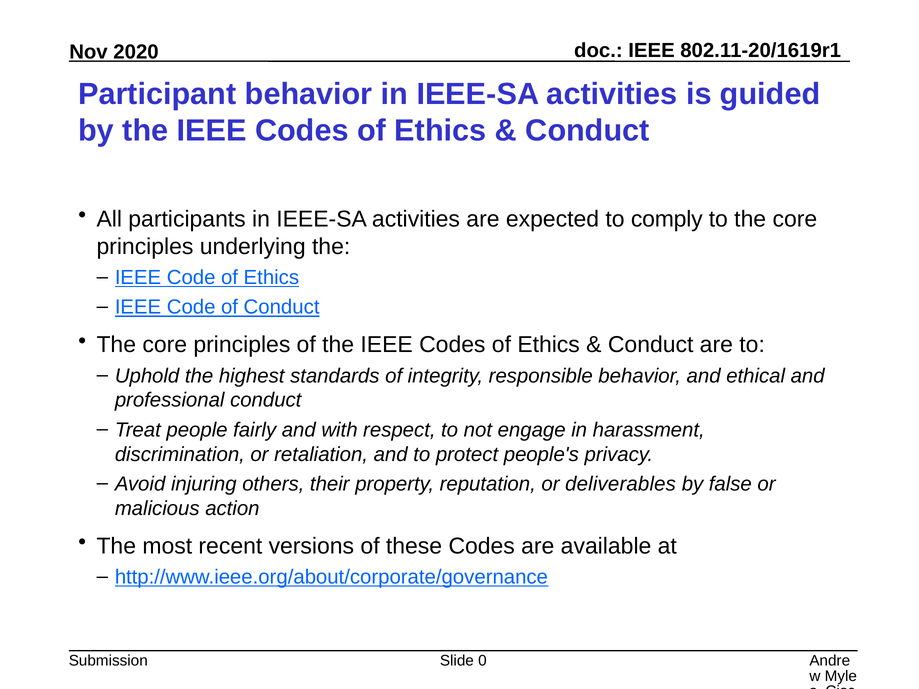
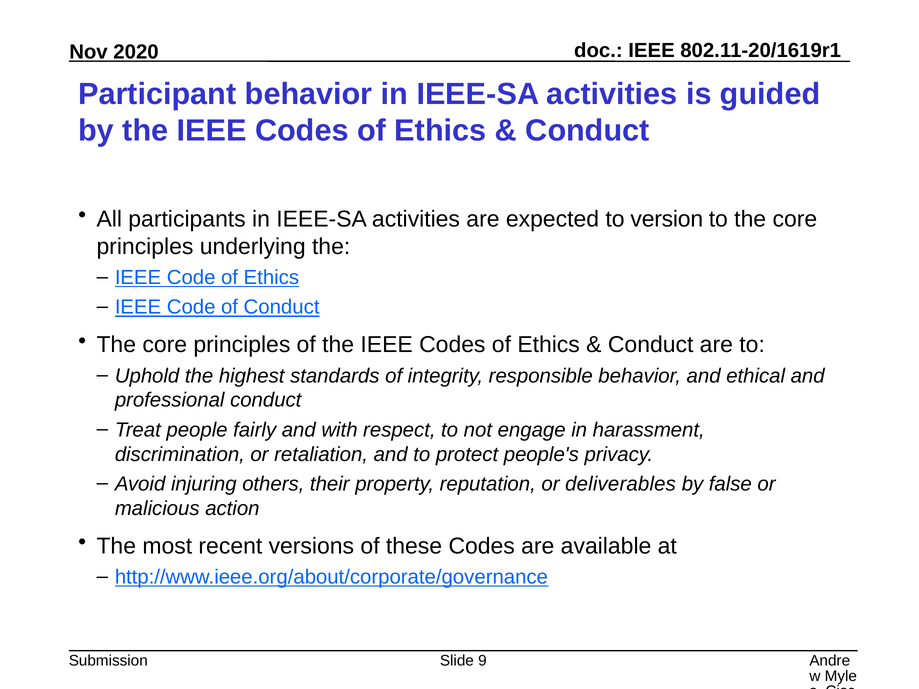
comply: comply -> version
0: 0 -> 9
